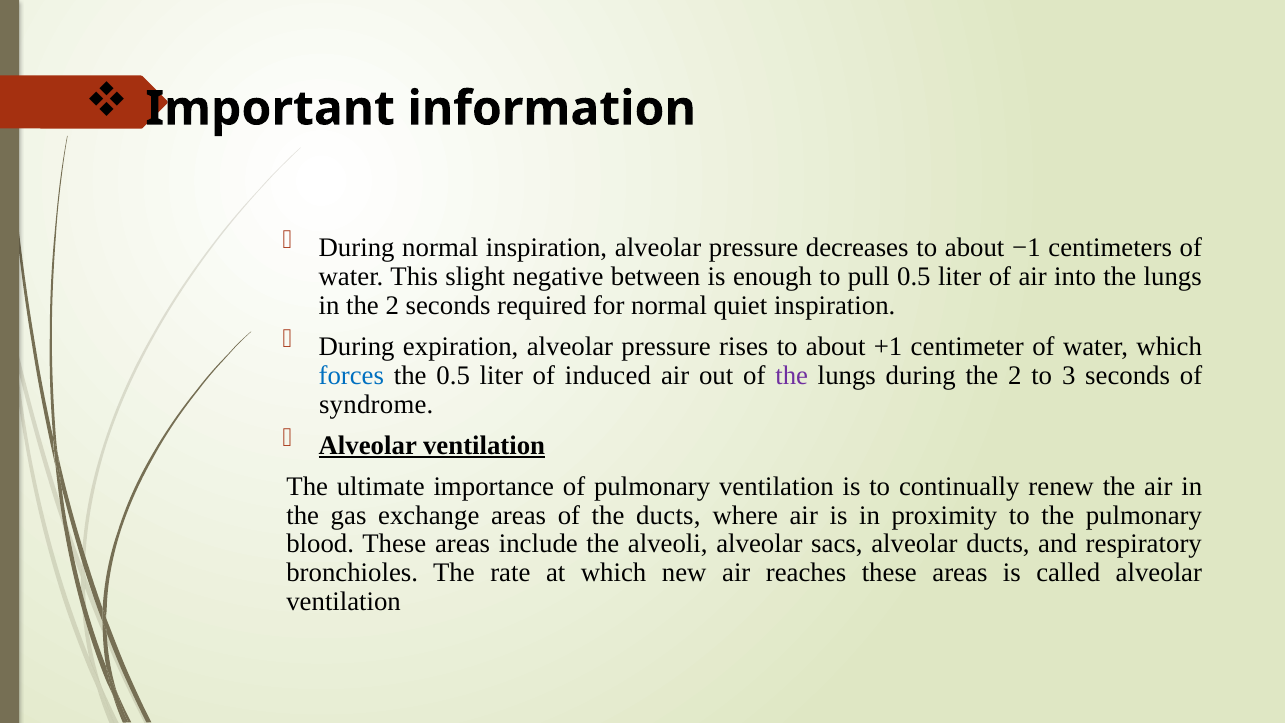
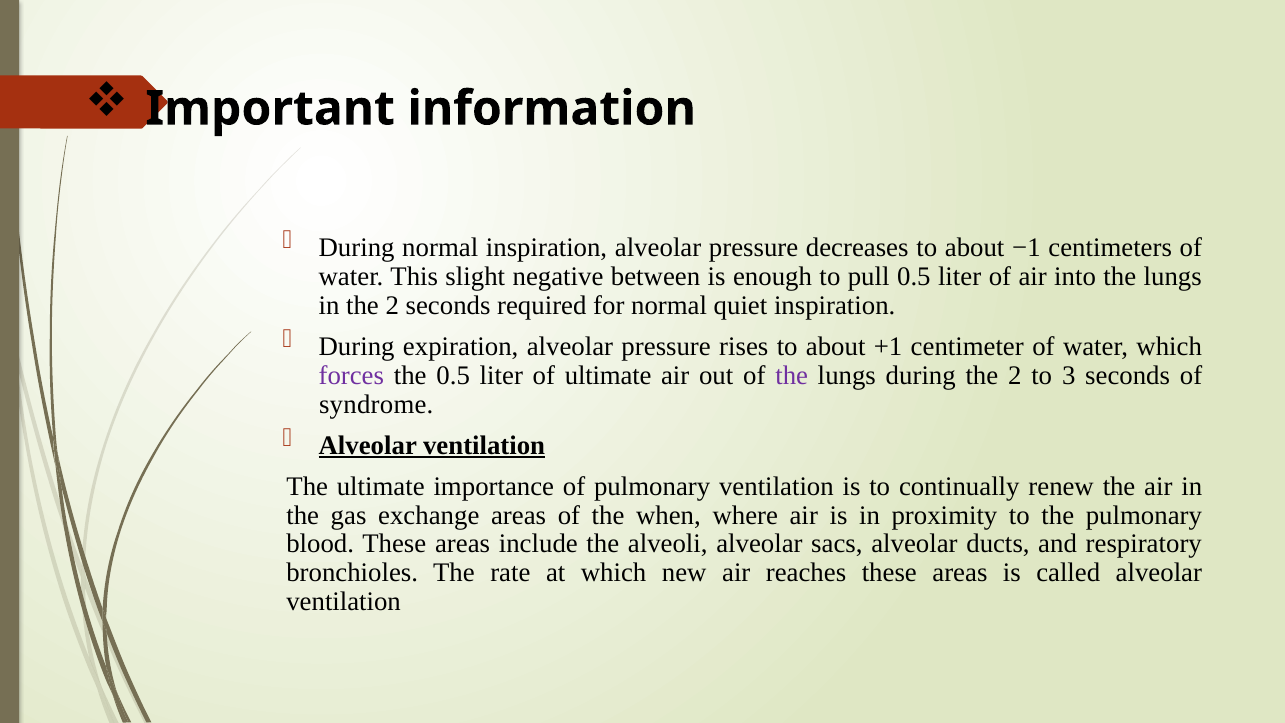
forces colour: blue -> purple
of induced: induced -> ultimate
the ducts: ducts -> when
